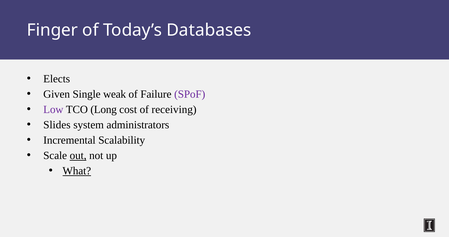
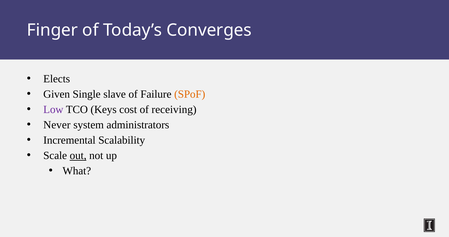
Databases: Databases -> Converges
weak: weak -> slave
SPoF colour: purple -> orange
Long: Long -> Keys
Slides: Slides -> Never
What underline: present -> none
